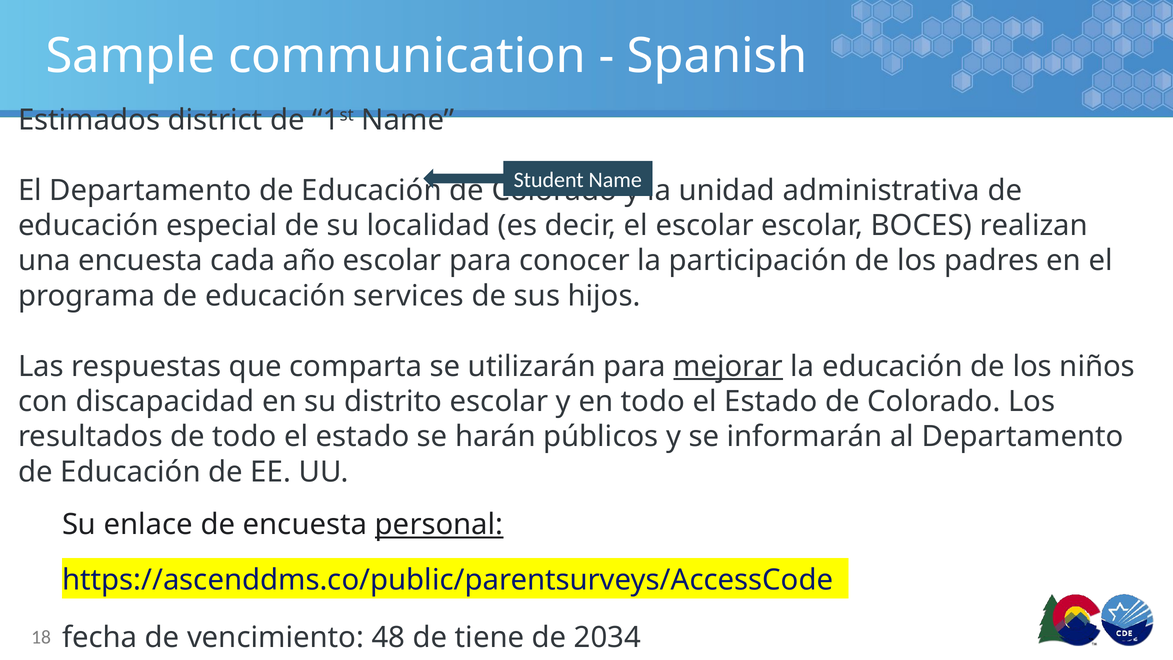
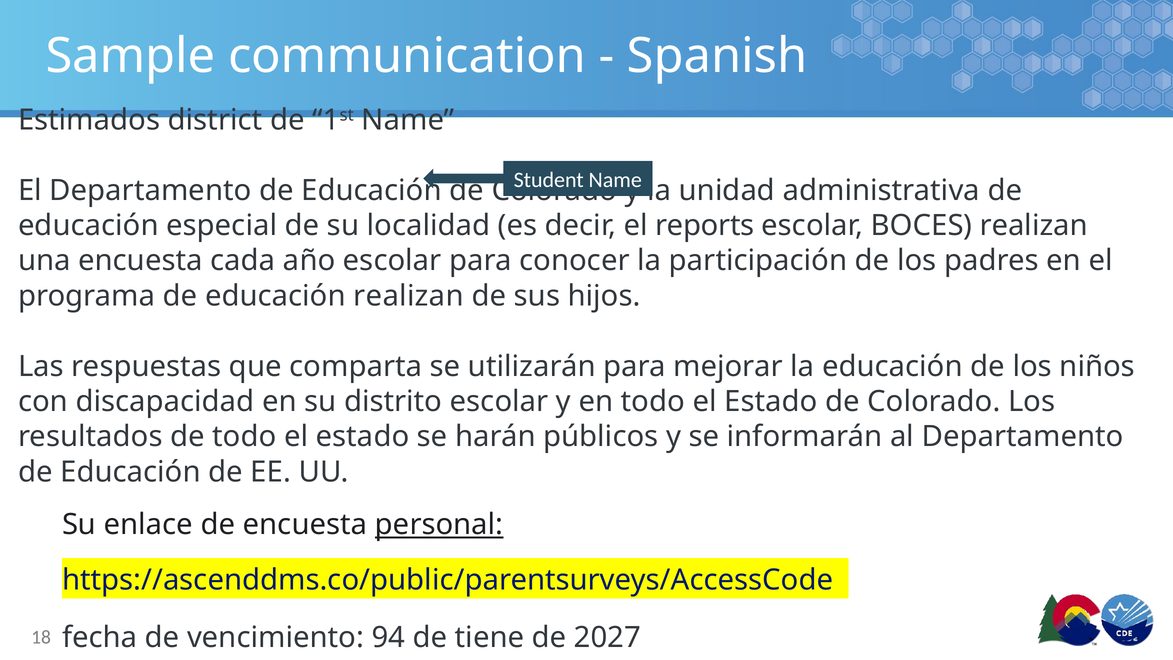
el escolar: escolar -> reports
educación services: services -> realizan
mejorar underline: present -> none
48: 48 -> 94
2034: 2034 -> 2027
